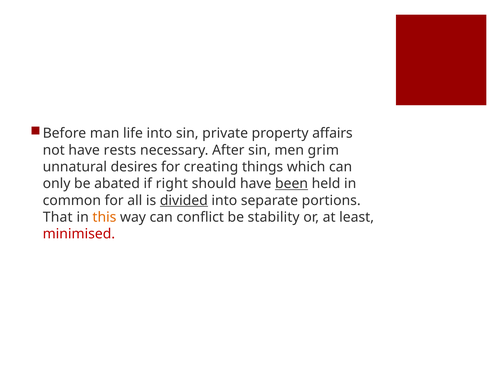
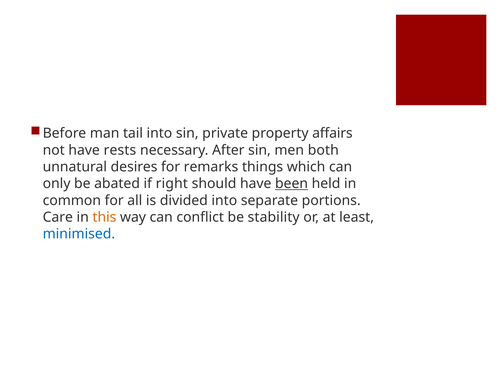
life: life -> tail
grim: grim -> both
creating: creating -> remarks
divided underline: present -> none
That: That -> Care
minimised colour: red -> blue
